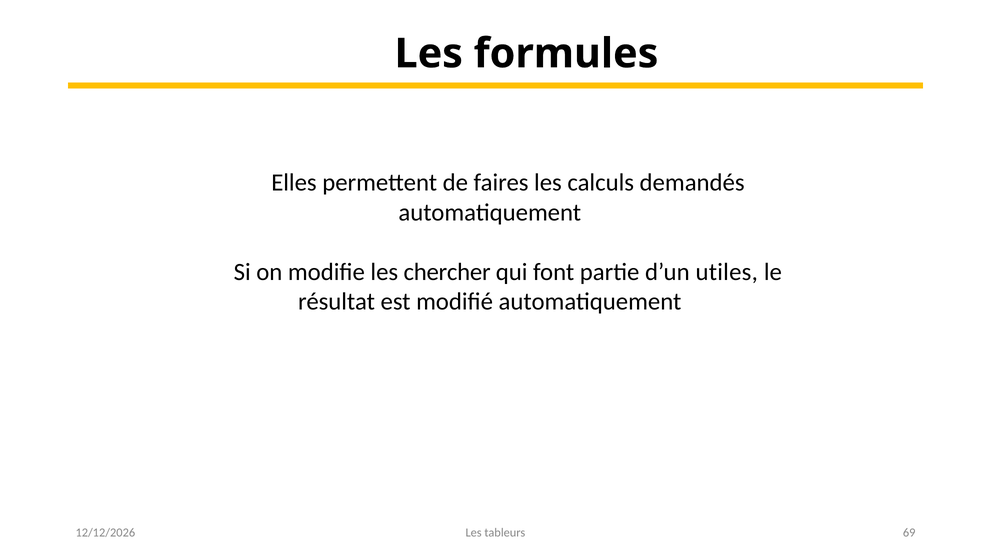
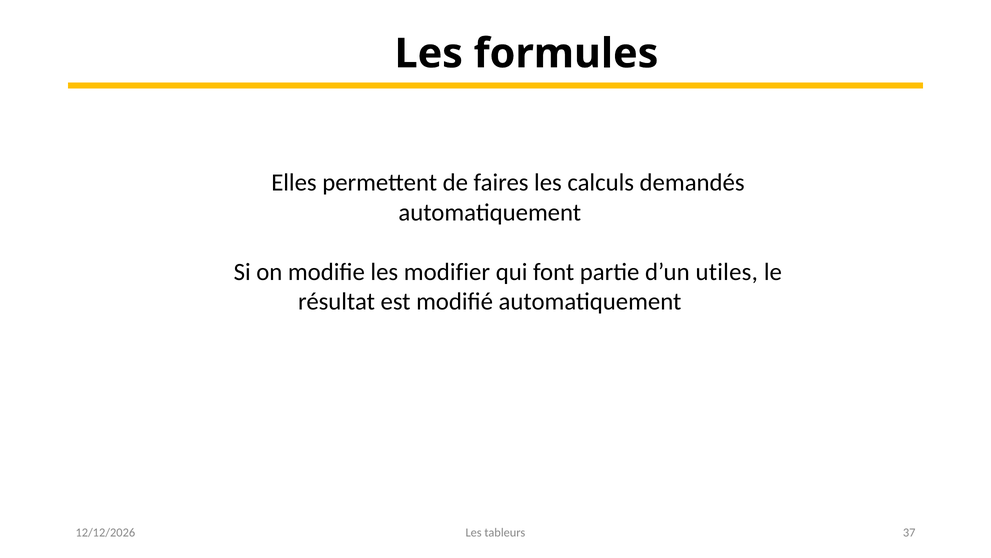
chercher: chercher -> modifier
69: 69 -> 37
